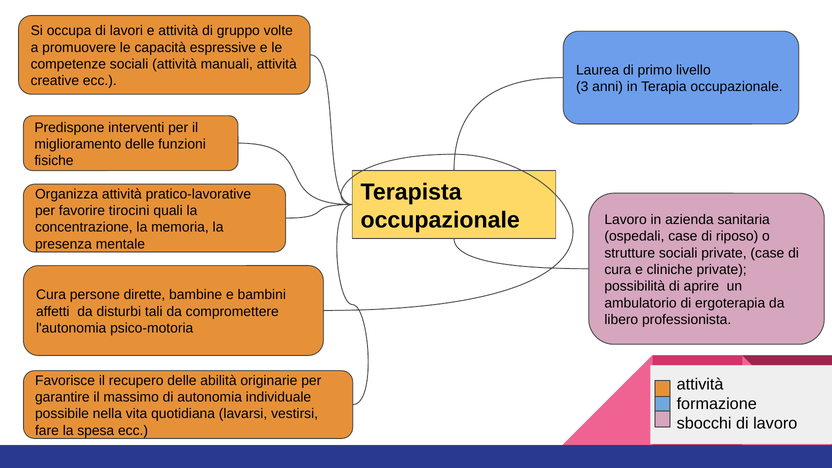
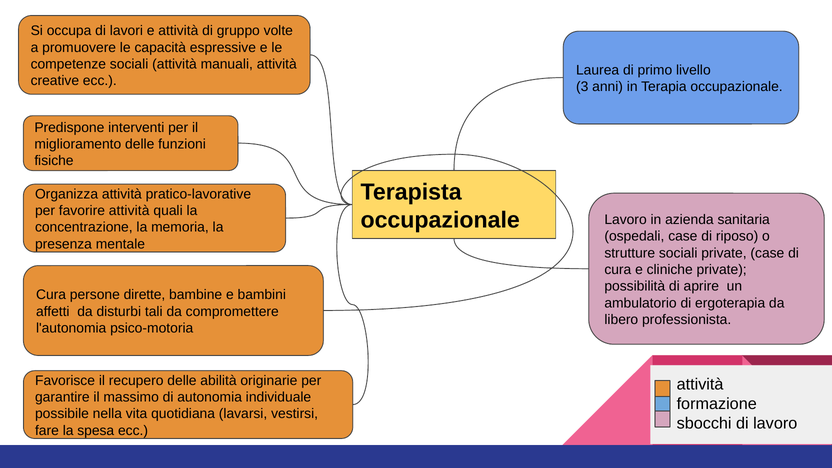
favorire tirocini: tirocini -> attività
